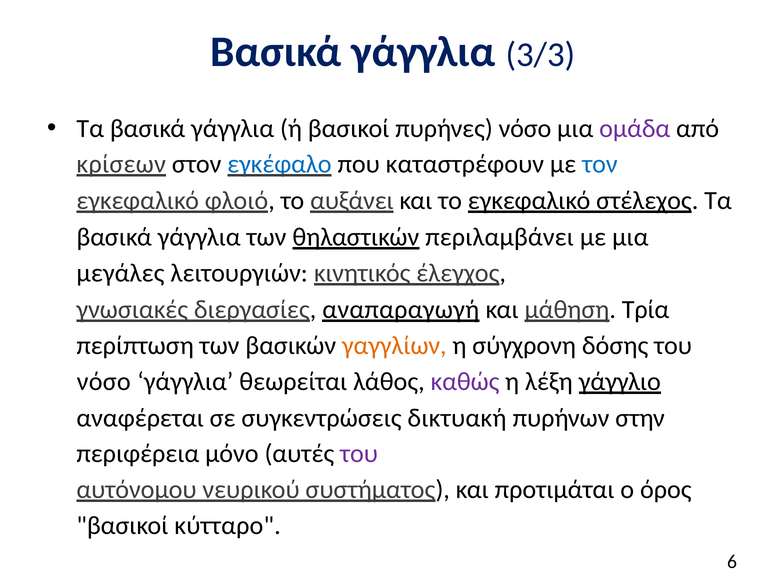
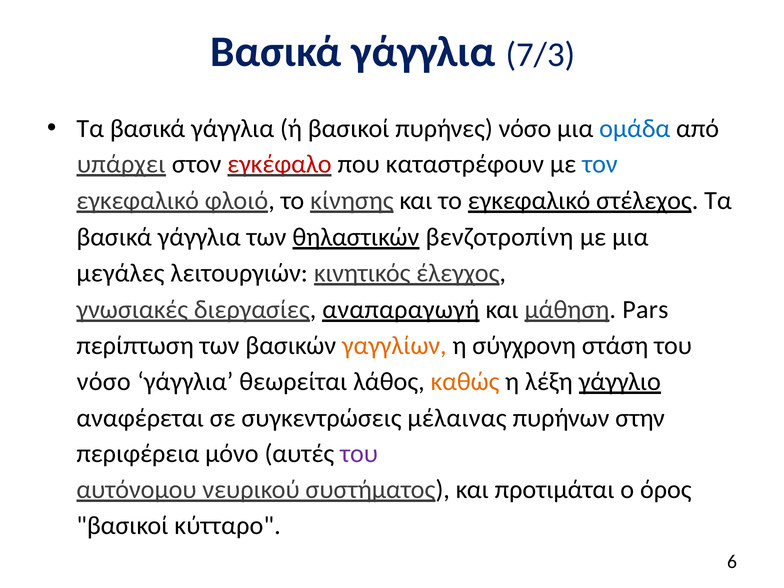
3/3: 3/3 -> 7/3
ομάδα colour: purple -> blue
κρίσεων: κρίσεων -> υπάρχει
εγκέφαλο colour: blue -> red
αυξάνει: αυξάνει -> κίνησης
περιλαμβάνει: περιλαμβάνει -> βενζοτροπίνη
Τρία: Τρία -> Pars
δόσης: δόσης -> στάση
καθώς colour: purple -> orange
δικτυακή: δικτυακή -> μέλαινας
